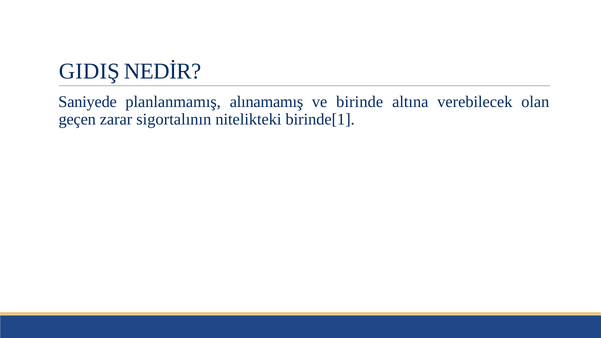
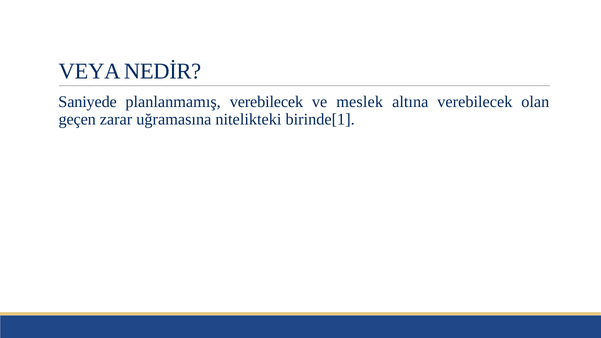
GIDIŞ: GIDIŞ -> VEYA
planlanmamış alınamamış: alınamamış -> verebilecek
birinde: birinde -> meslek
sigortalının: sigortalının -> uğramasına
